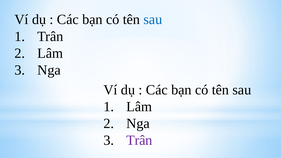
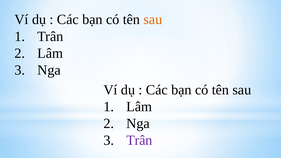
sau at (153, 20) colour: blue -> orange
